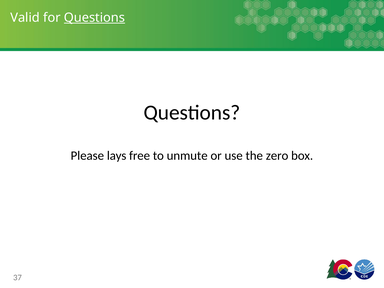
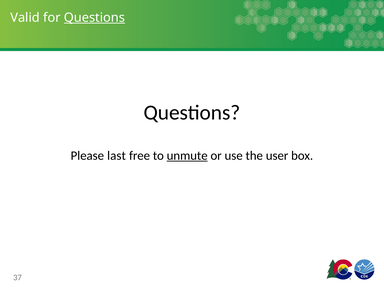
lays: lays -> last
unmute underline: none -> present
zero: zero -> user
